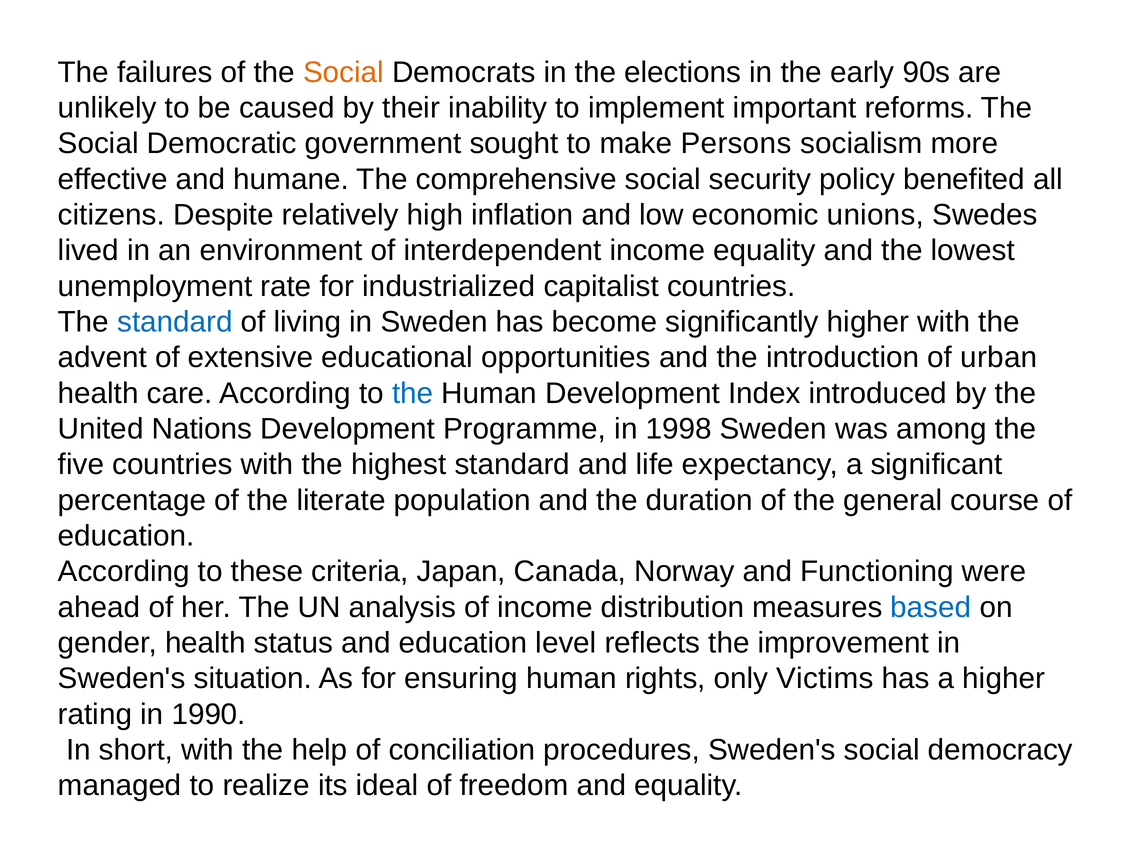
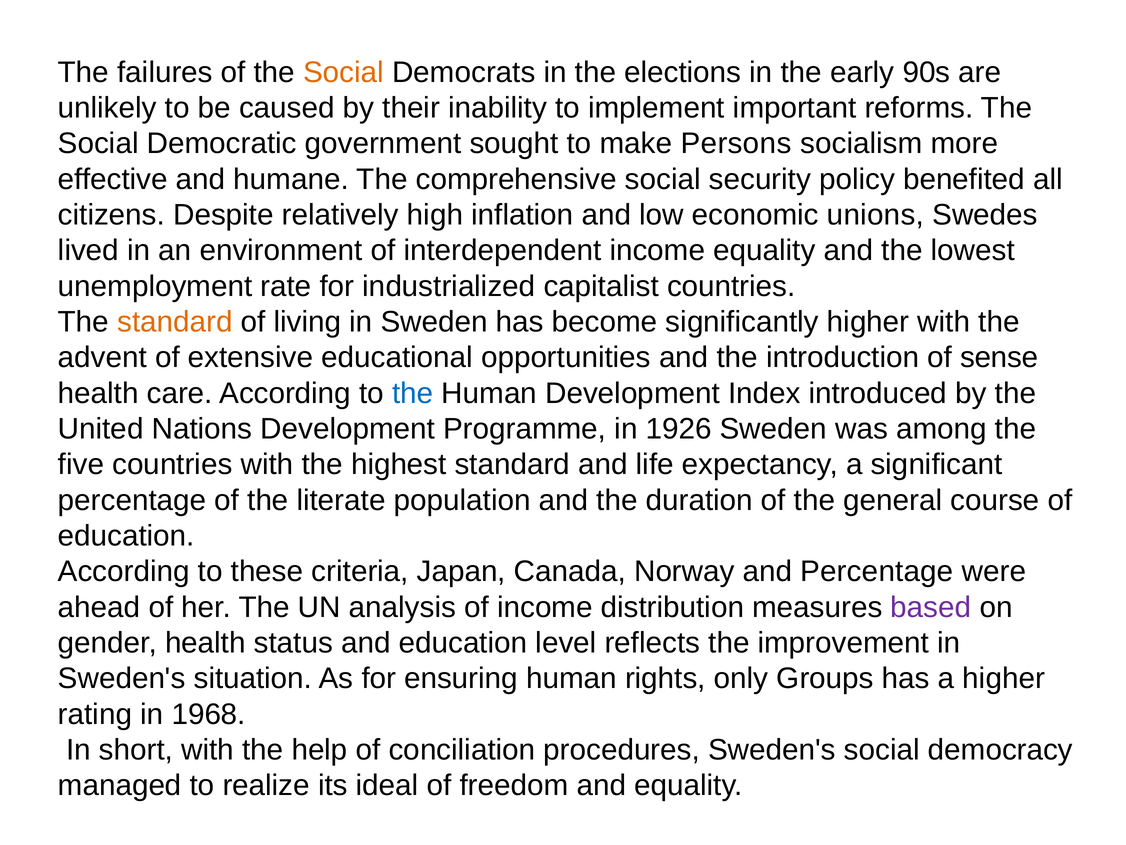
standard at (175, 322) colour: blue -> orange
urban: urban -> sense
1998: 1998 -> 1926
and Functioning: Functioning -> Percentage
based colour: blue -> purple
Victims: Victims -> Groups
1990: 1990 -> 1968
